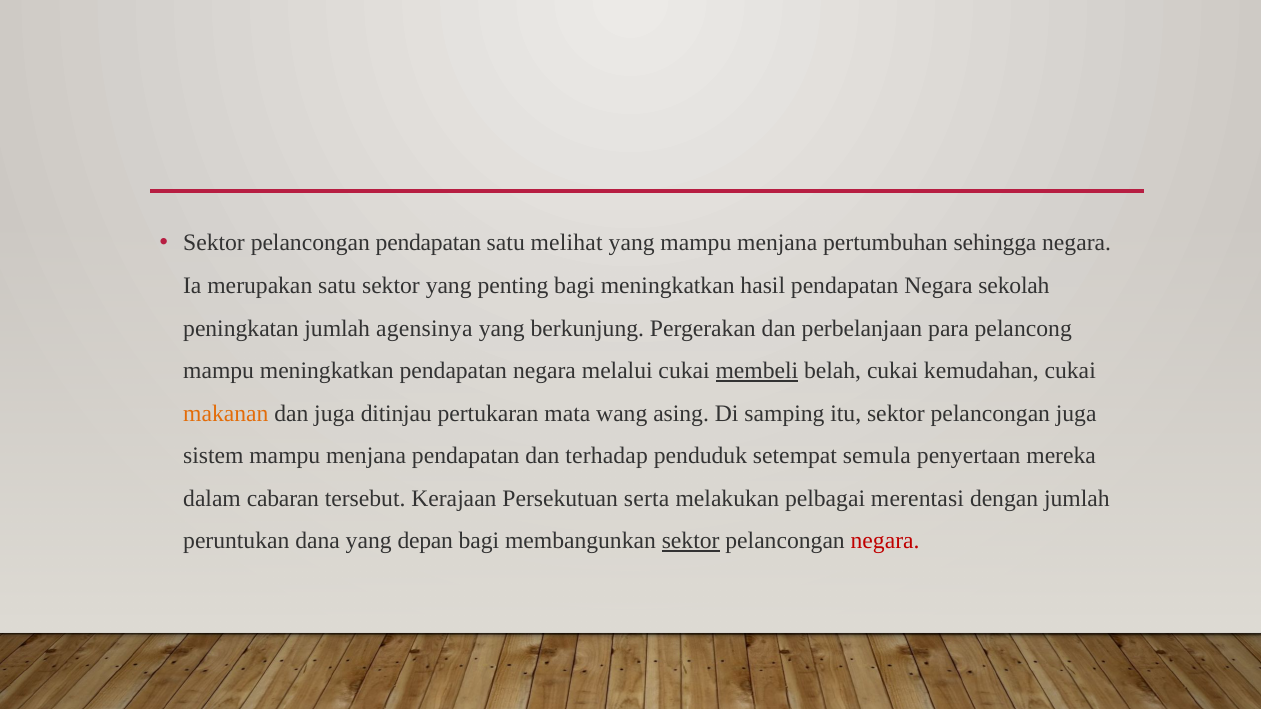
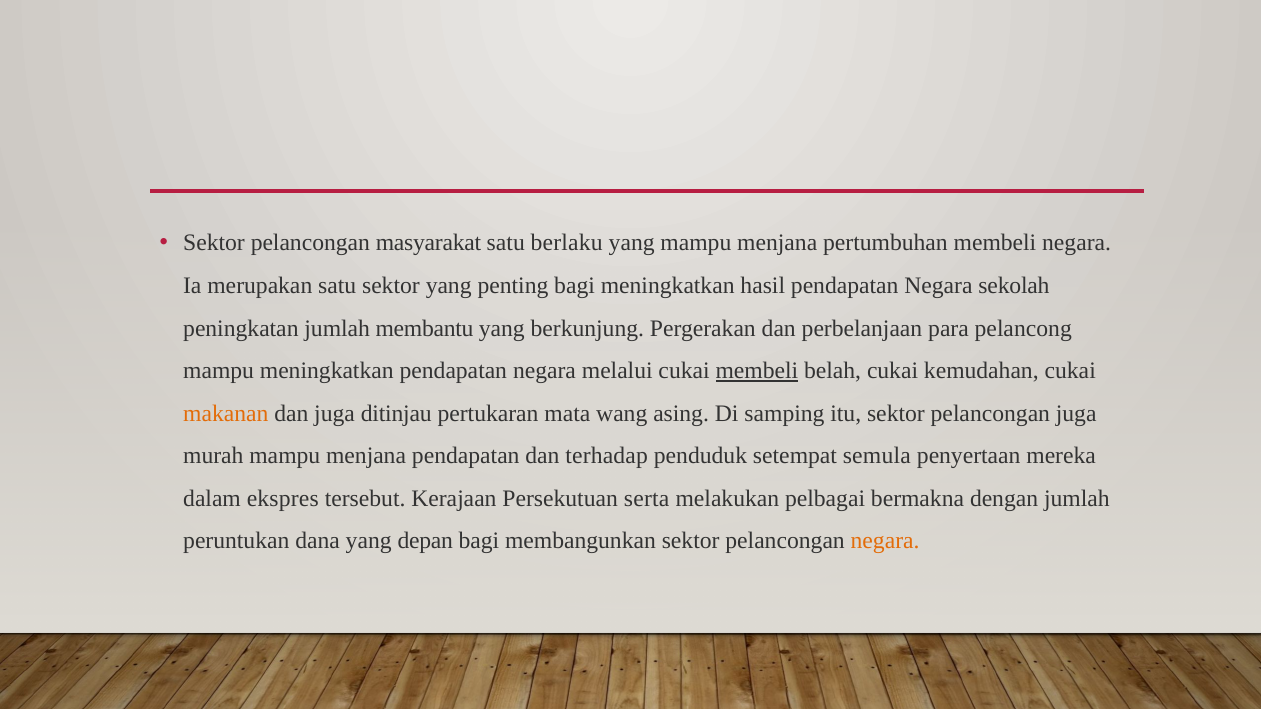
pelancongan pendapatan: pendapatan -> masyarakat
melihat: melihat -> berlaku
pertumbuhan sehingga: sehingga -> membeli
agensinya: agensinya -> membantu
sistem: sistem -> murah
cabaran: cabaran -> ekspres
merentasi: merentasi -> bermakna
sektor at (691, 541) underline: present -> none
negara at (885, 541) colour: red -> orange
